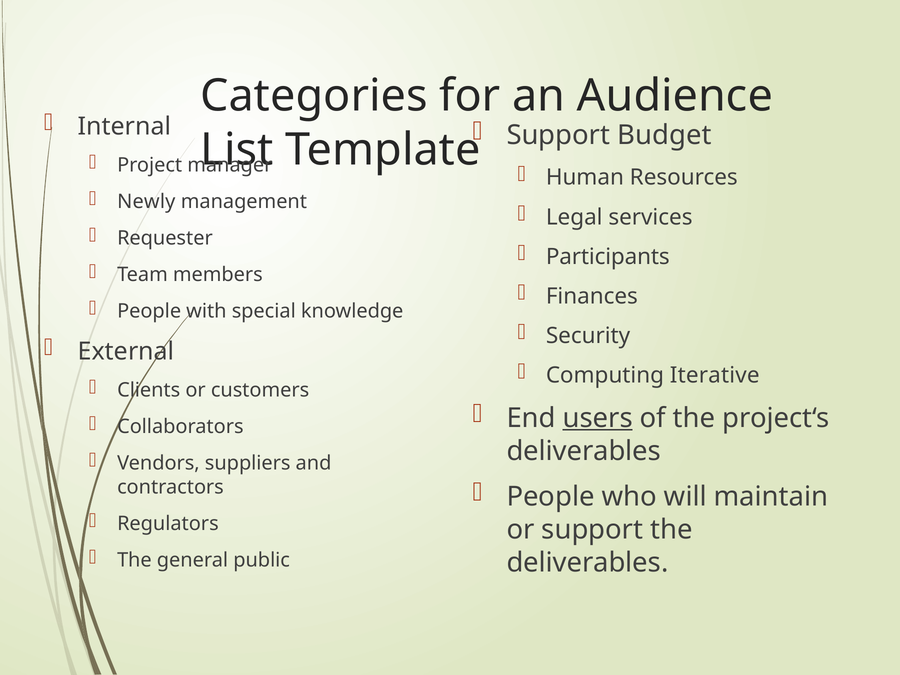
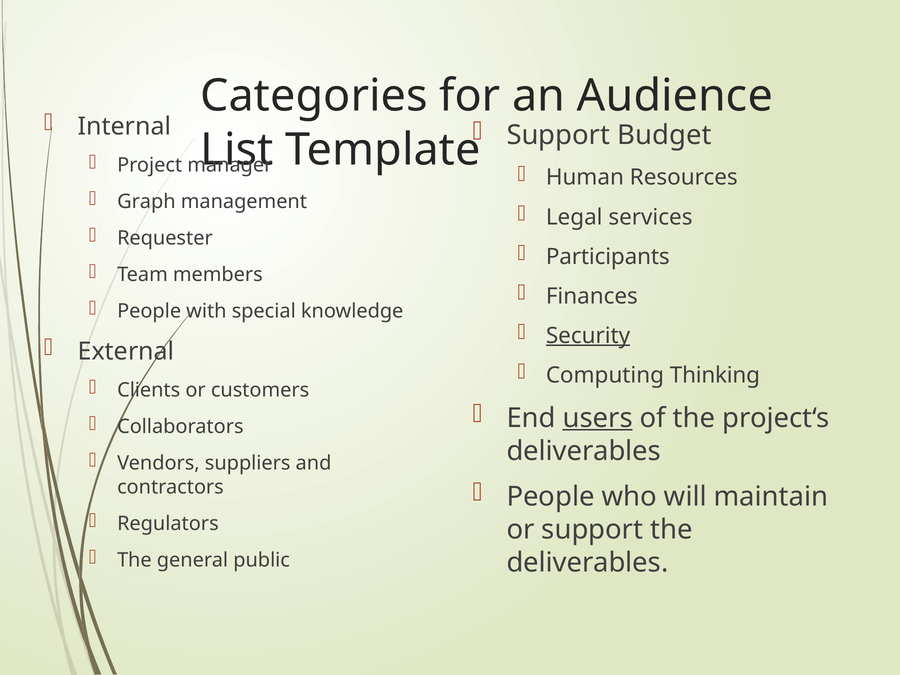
Newly: Newly -> Graph
Security underline: none -> present
Iterative: Iterative -> Thinking
